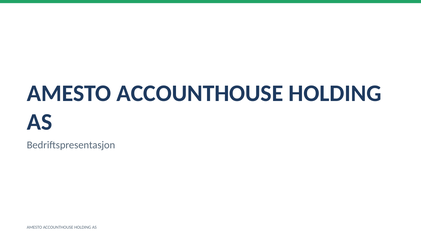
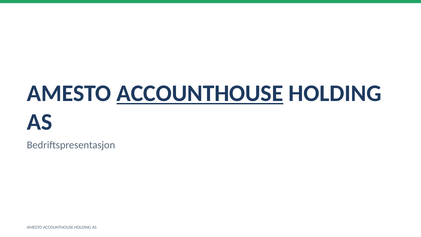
ACCOUNTHOUSE at (200, 93) underline: none -> present
